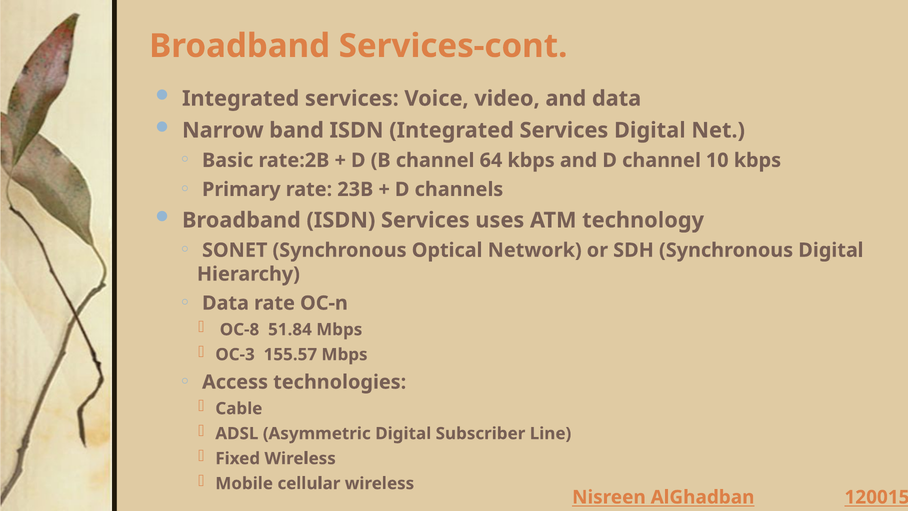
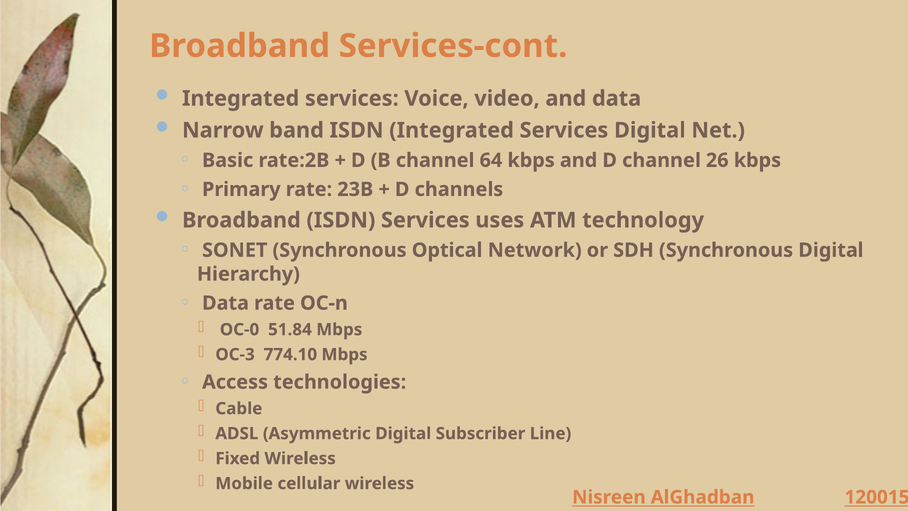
10: 10 -> 26
OC-8: OC-8 -> OC-0
155.57: 155.57 -> 774.10
